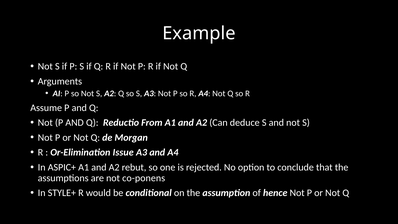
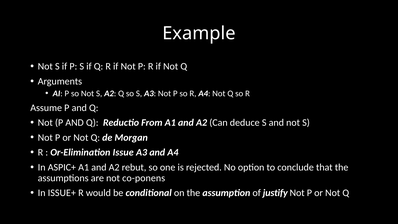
STYLE+: STYLE+ -> ISSUE+
hence: hence -> justify
